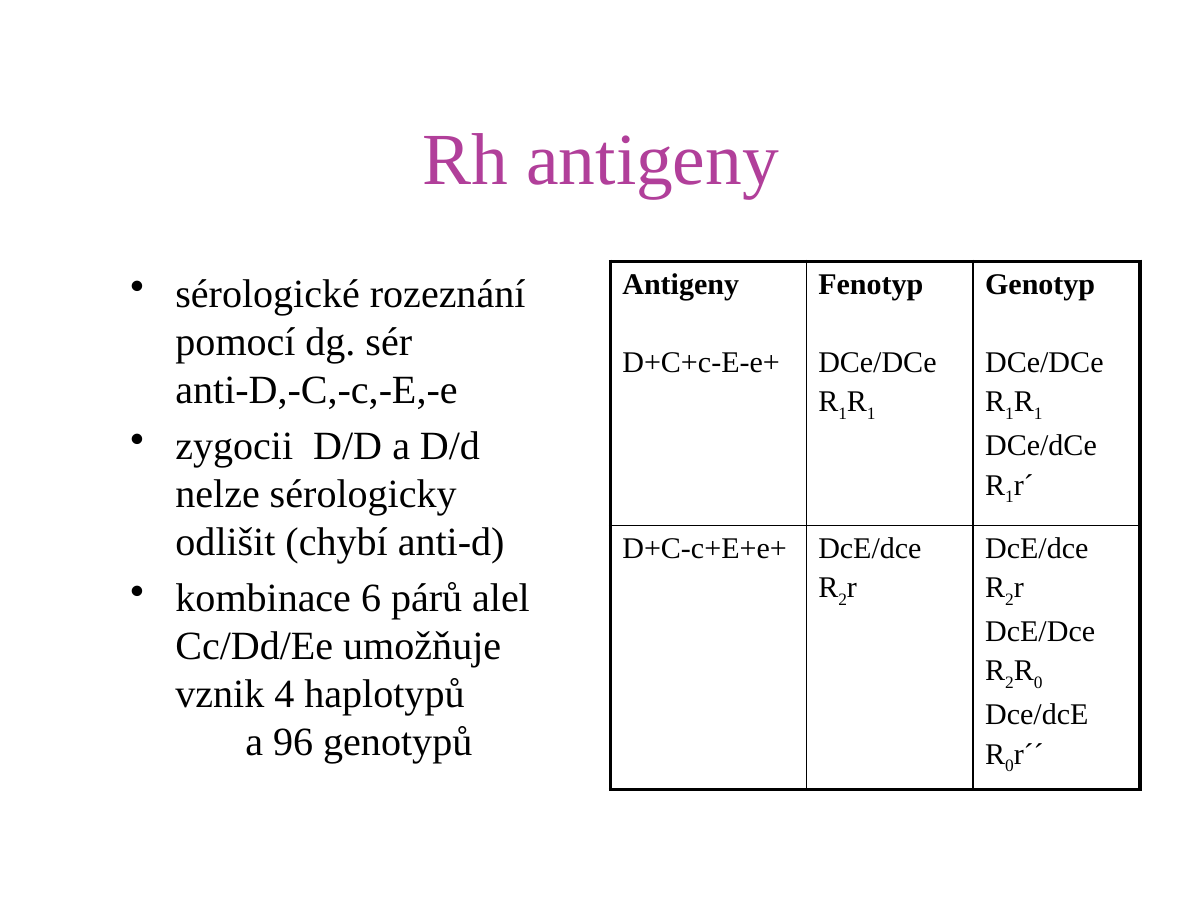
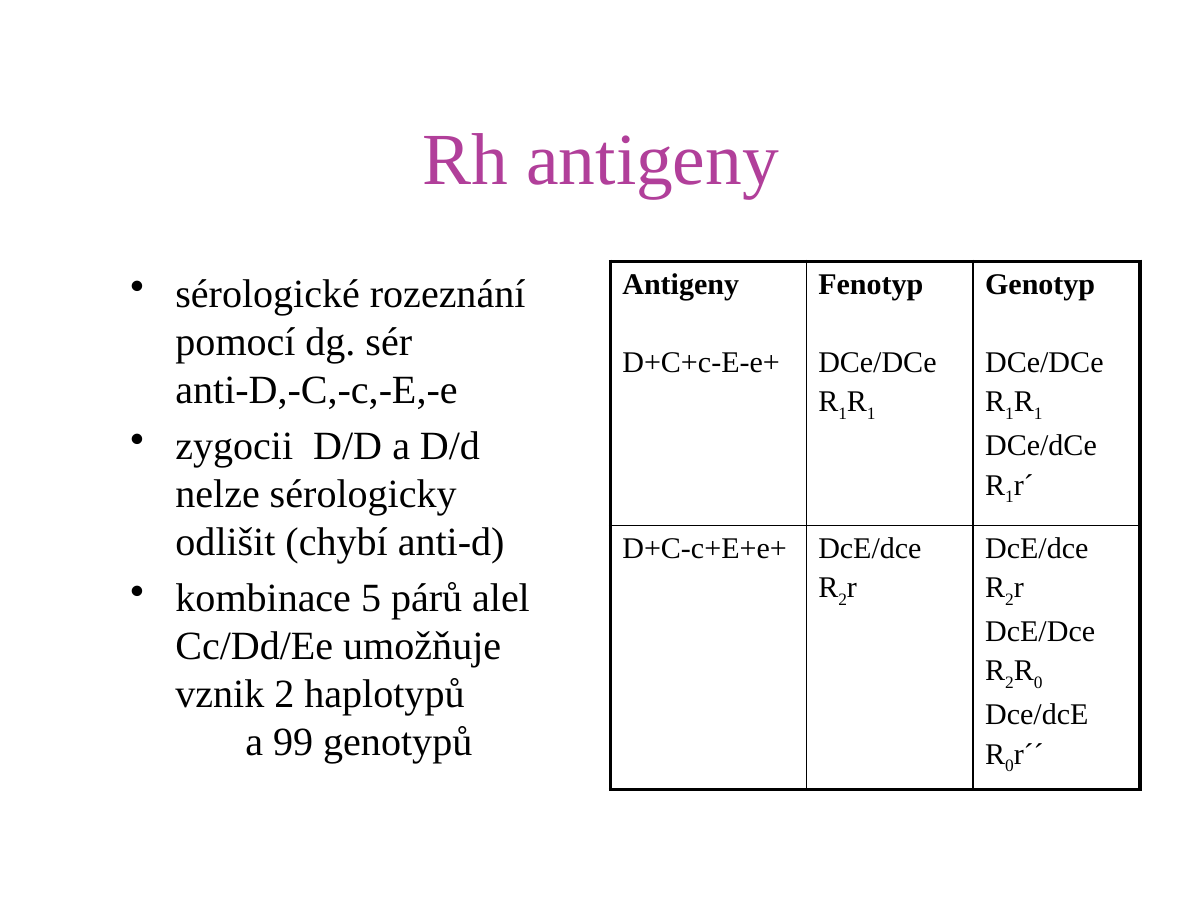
6: 6 -> 5
vznik 4: 4 -> 2
96: 96 -> 99
